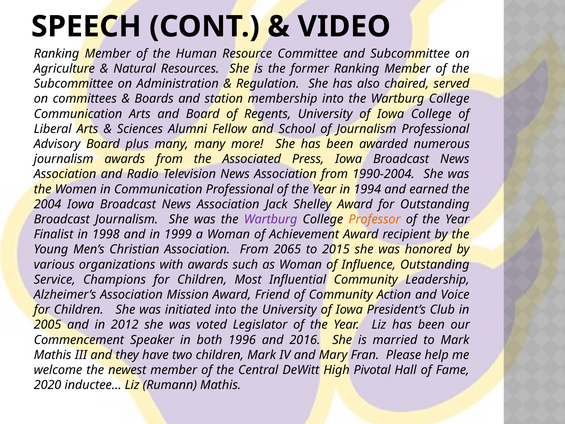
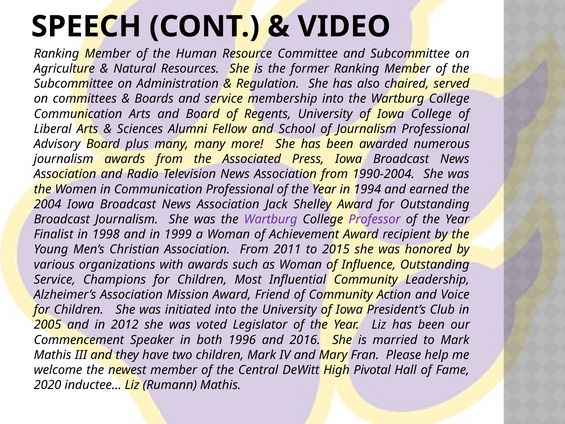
and station: station -> service
Professor colour: orange -> purple
2065: 2065 -> 2011
